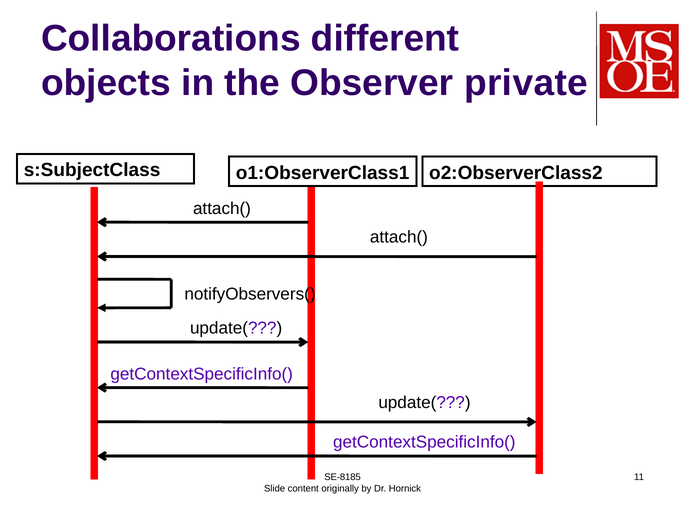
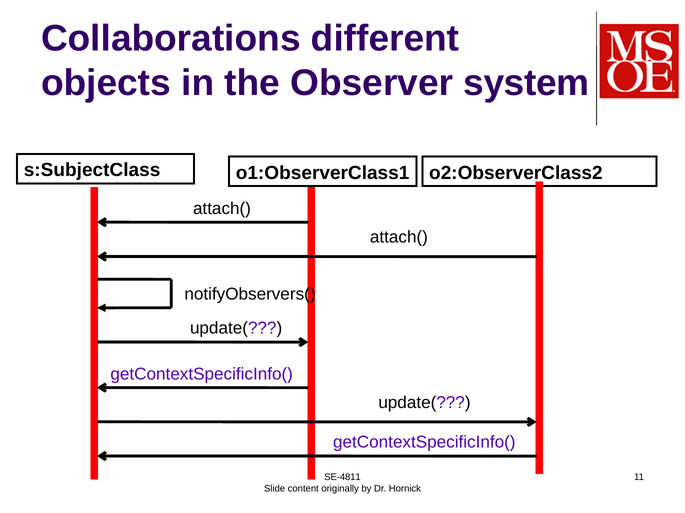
private: private -> system
SE-8185: SE-8185 -> SE-4811
